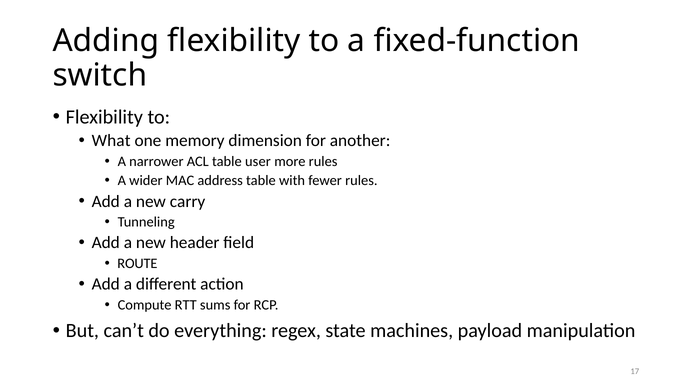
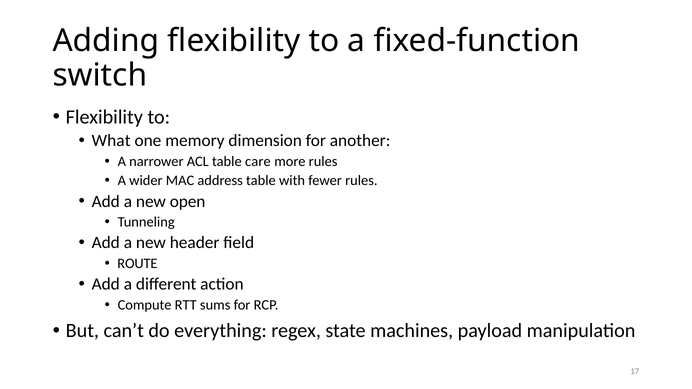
user: user -> care
carry: carry -> open
